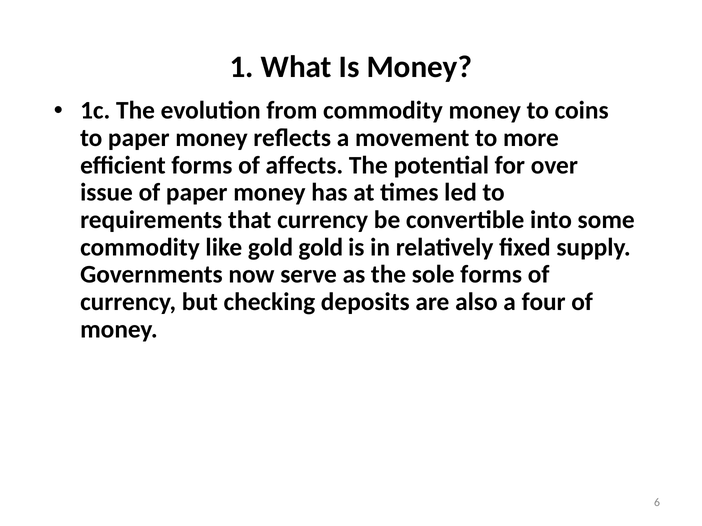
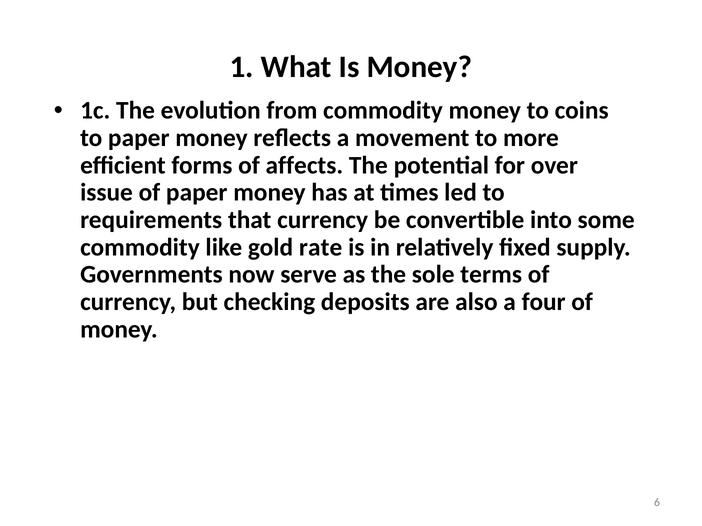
gold gold: gold -> rate
sole forms: forms -> terms
